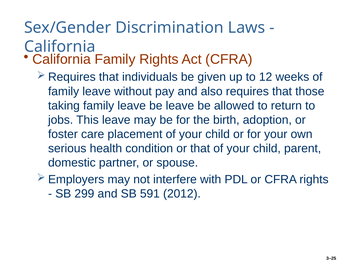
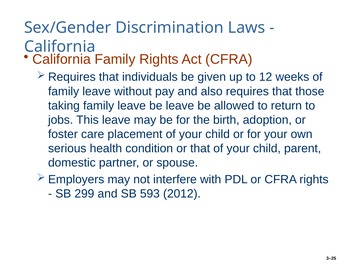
591: 591 -> 593
